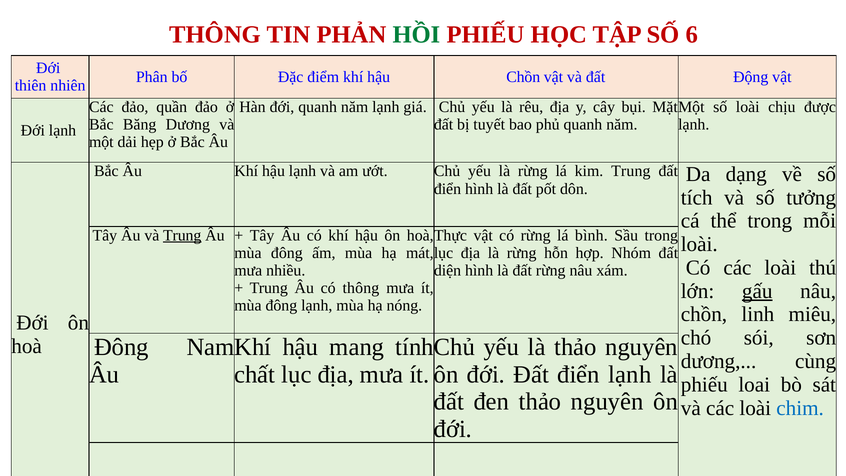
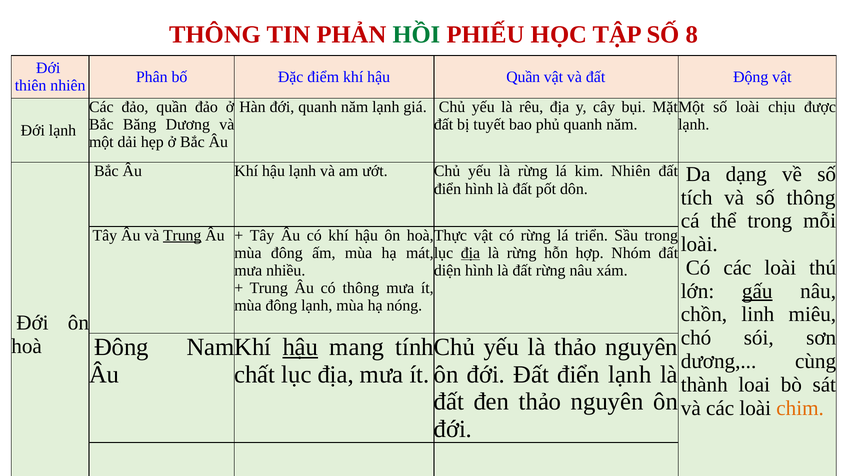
6: 6 -> 8
hậu Chồn: Chồn -> Quần
kim Trung: Trung -> Nhiên
số tưởng: tưởng -> thông
bình: bình -> triển
địa at (470, 253) underline: none -> present
hậu at (300, 347) underline: none -> present
phiếu at (704, 385): phiếu -> thành
chim colour: blue -> orange
